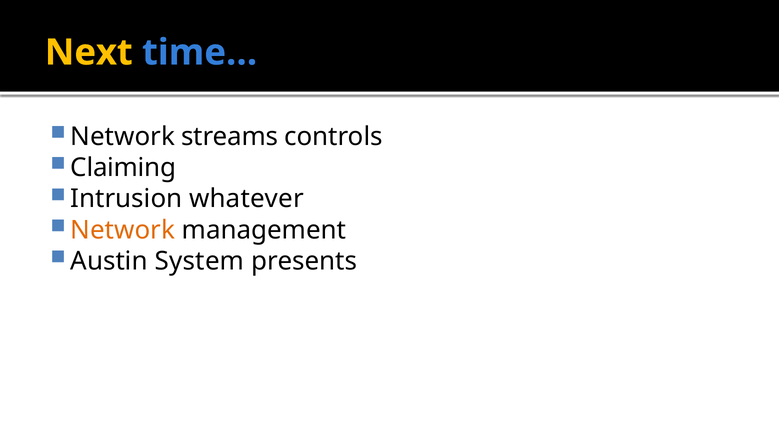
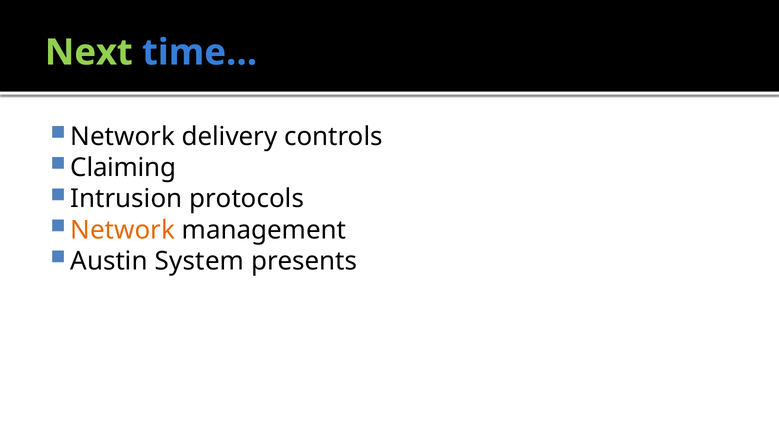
Next colour: yellow -> light green
streams: streams -> delivery
whatever: whatever -> protocols
